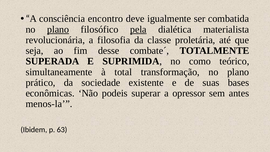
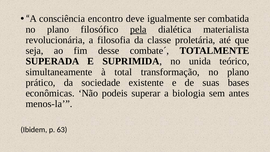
plano at (58, 29) underline: present -> none
como: como -> unida
opressor: opressor -> biologia
